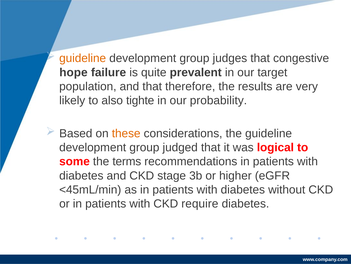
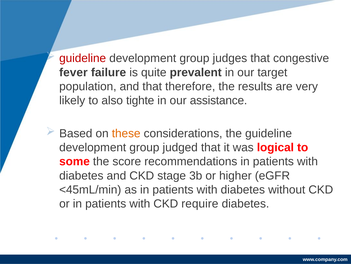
guideline at (83, 58) colour: orange -> red
hope: hope -> fever
probability: probability -> assistance
terms: terms -> score
